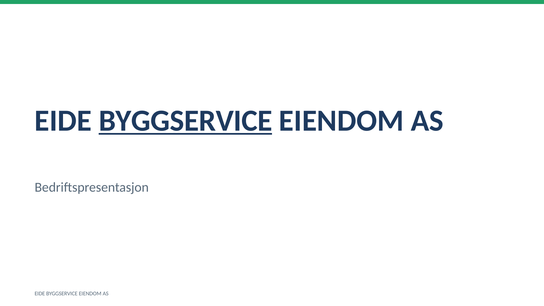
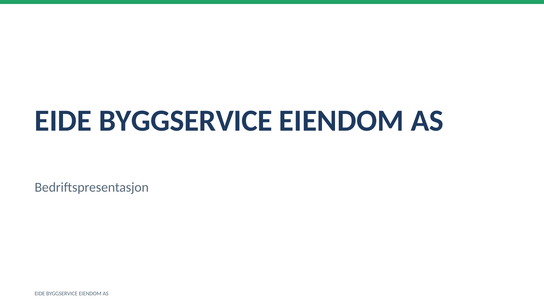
BYGGSERVICE at (186, 121) underline: present -> none
